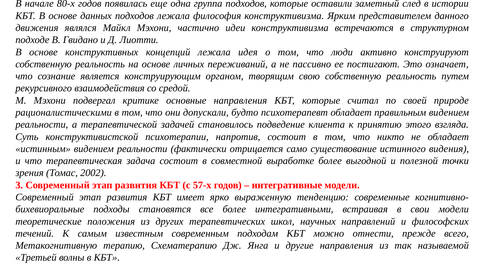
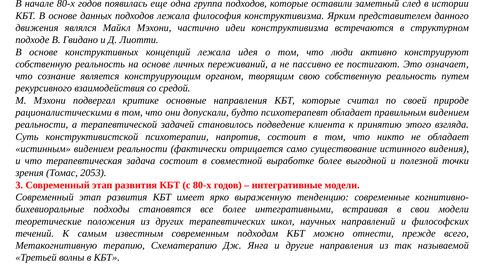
2002: 2002 -> 2053
с 57-х: 57-х -> 80-х
